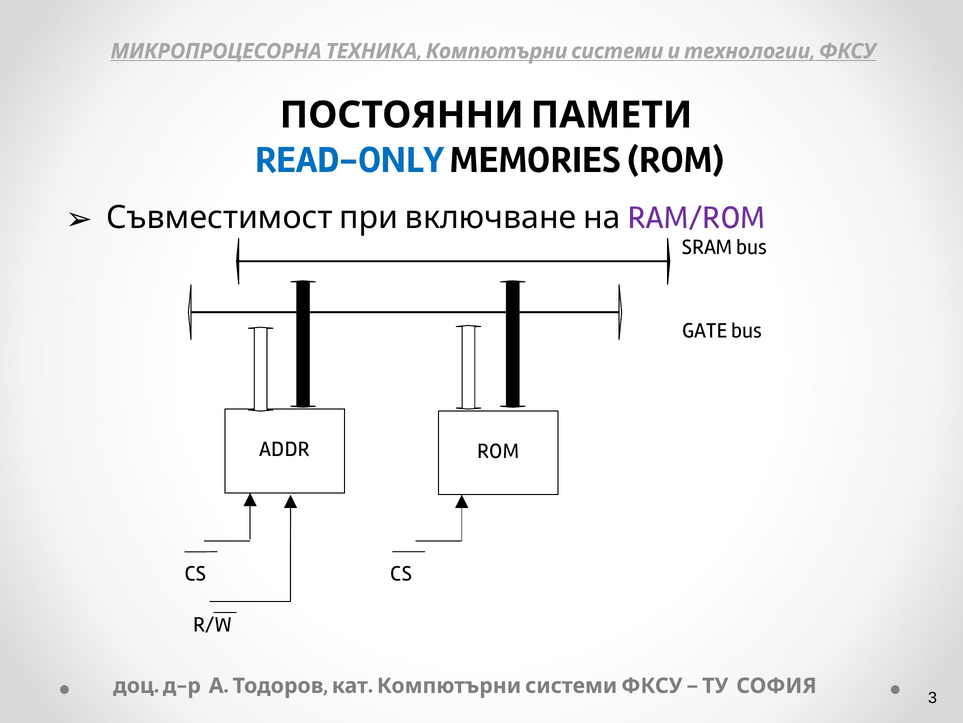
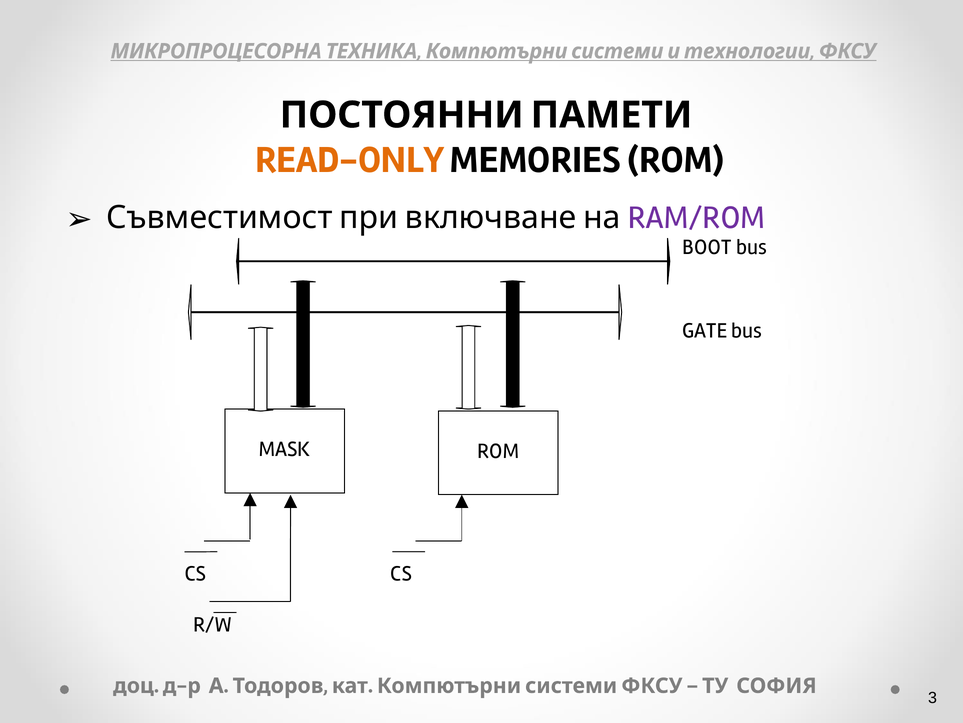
READ-ONLY colour: blue -> orange
SRAM: SRAM -> BOOT
ADDR: ADDR -> MASK
